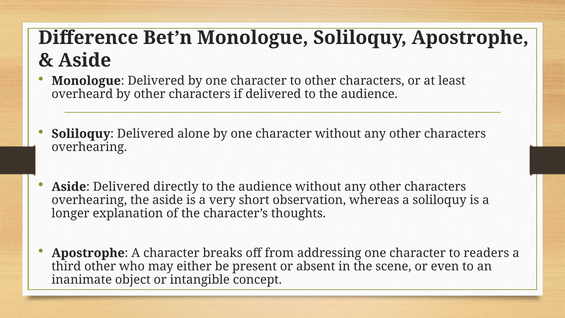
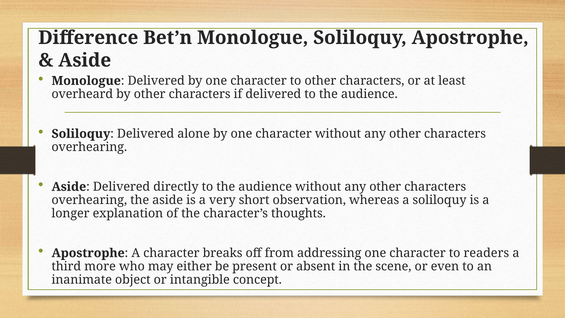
third other: other -> more
